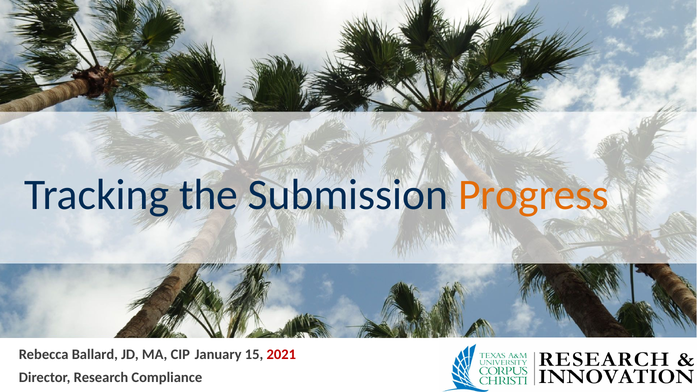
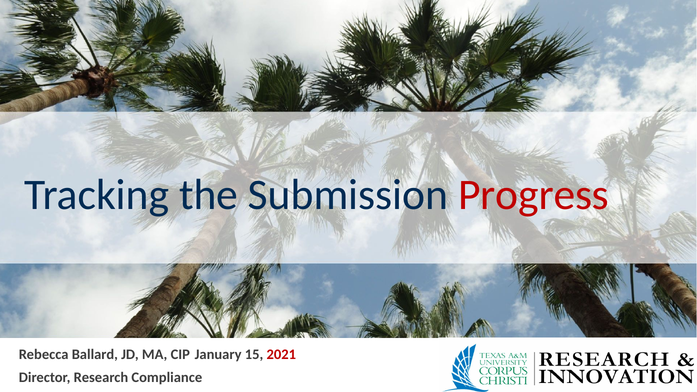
Progress colour: orange -> red
